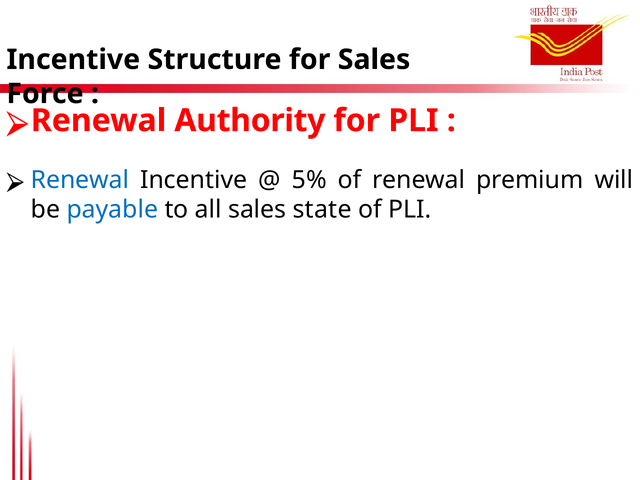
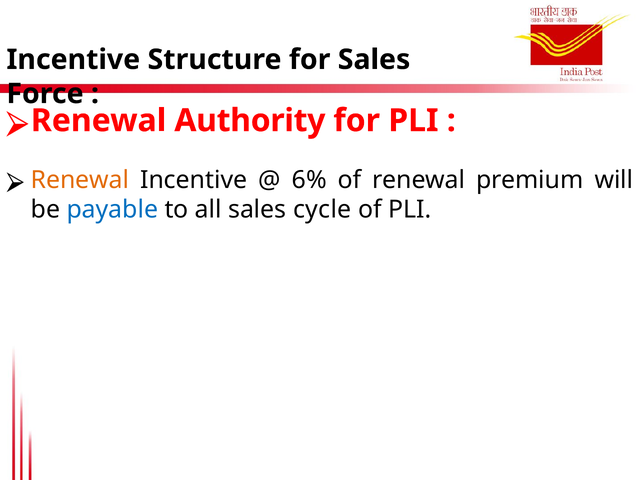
Renewal at (80, 180) colour: blue -> orange
5%: 5% -> 6%
state: state -> cycle
